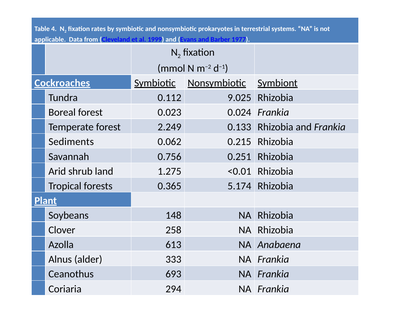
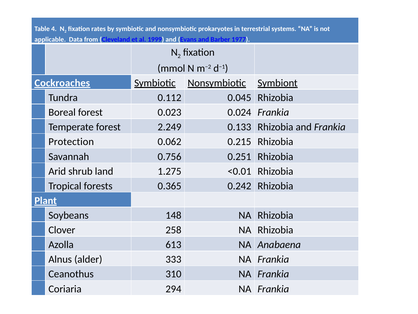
9.025: 9.025 -> 0.045
Sediments: Sediments -> Protection
5.174: 5.174 -> 0.242
693: 693 -> 310
